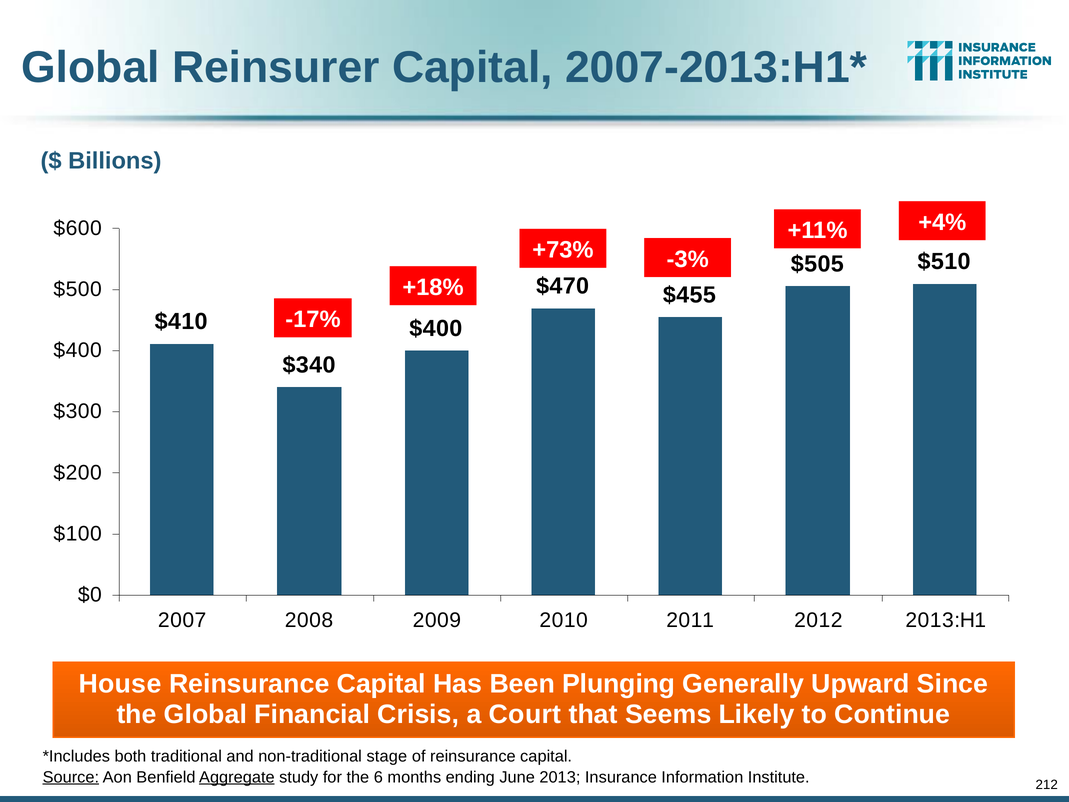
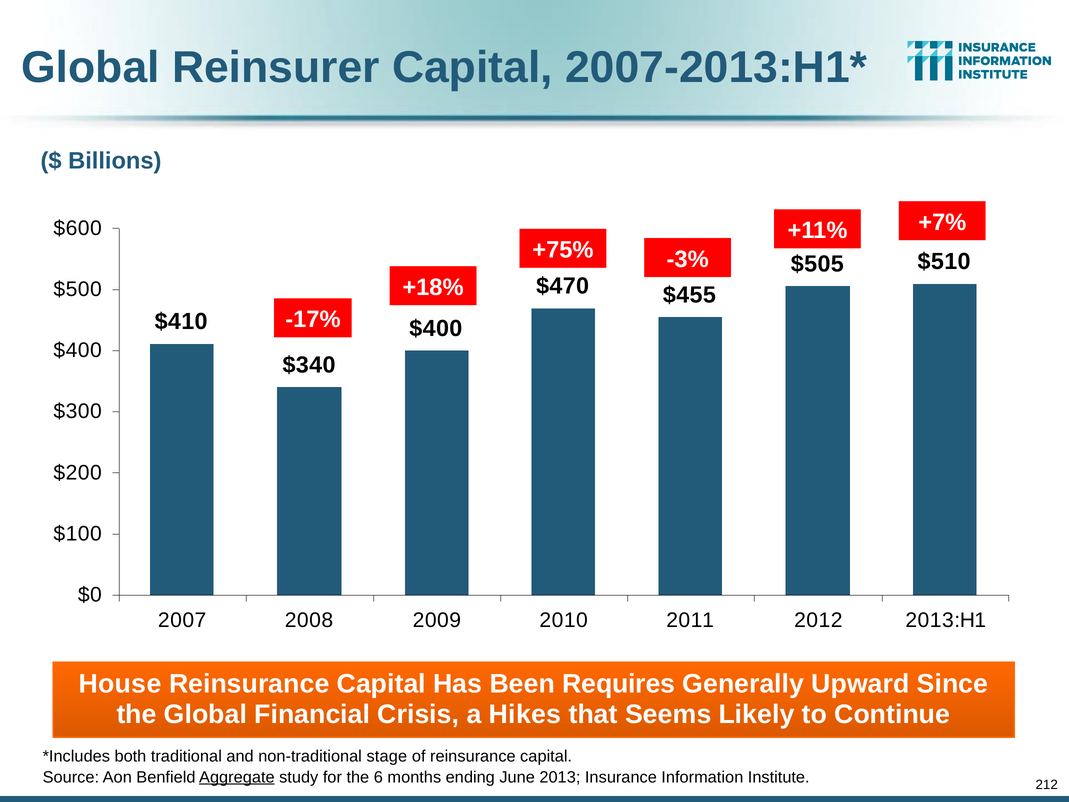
+4%: +4% -> +7%
+73%: +73% -> +75%
Plunging: Plunging -> Requires
Court: Court -> Hikes
Source underline: present -> none
